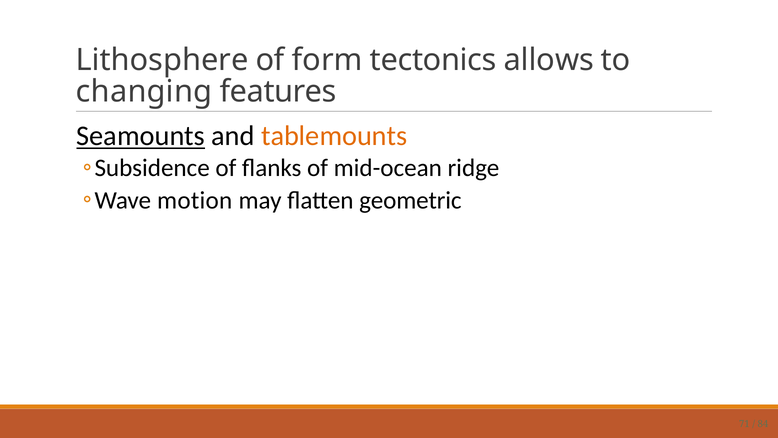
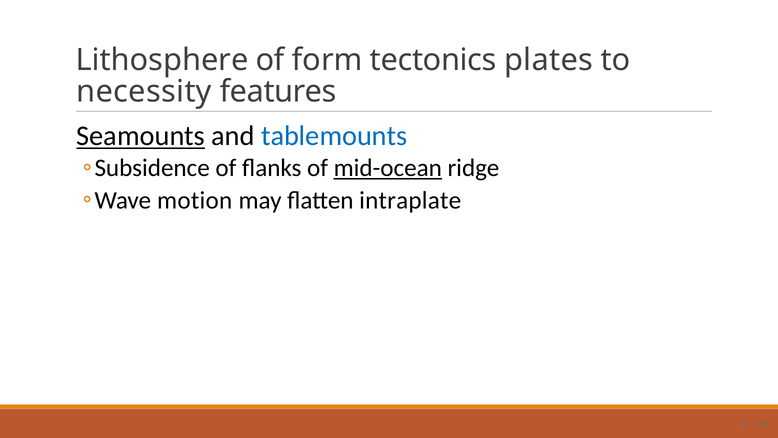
allows: allows -> plates
changing: changing -> necessity
tablemounts colour: orange -> blue
mid-ocean underline: none -> present
geometric: geometric -> intraplate
84: 84 -> 75
